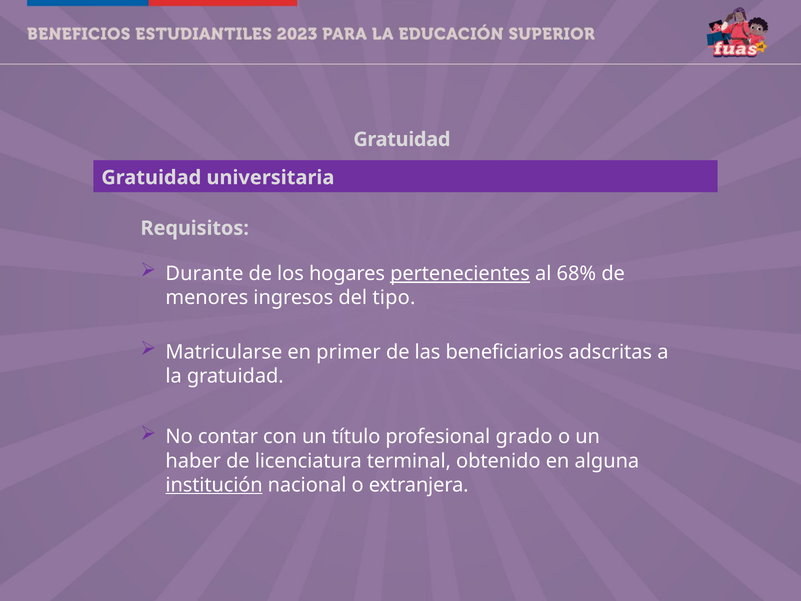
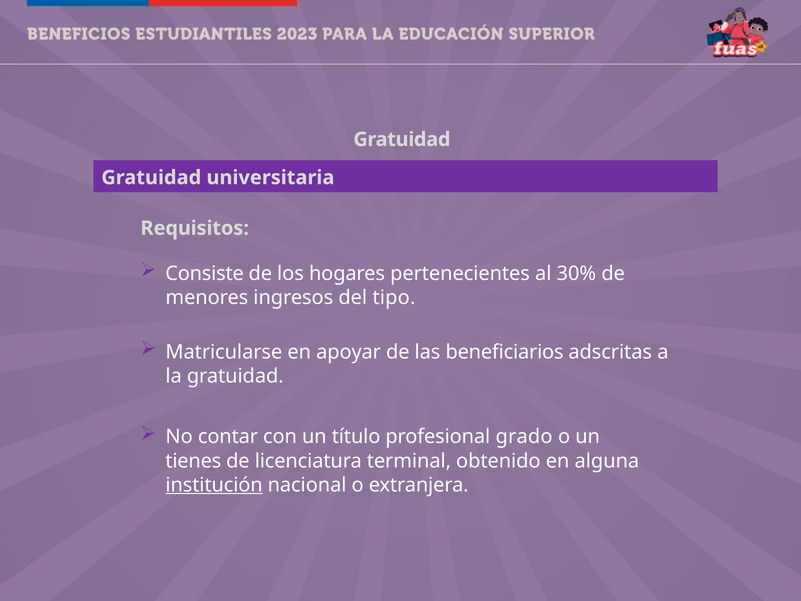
Durante: Durante -> Consiste
pertenecientes underline: present -> none
68%: 68% -> 30%
primer: primer -> apoyar
haber: haber -> tienes
